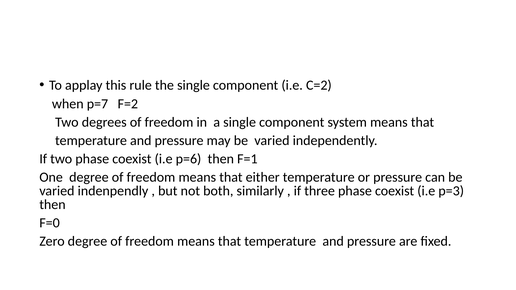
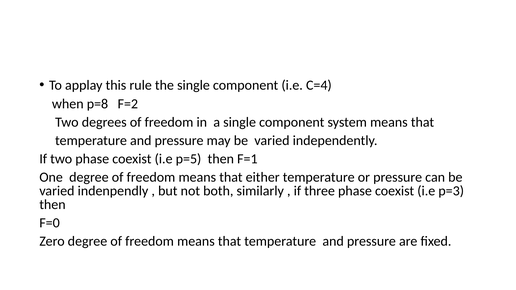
C=2: C=2 -> C=4
p=7: p=7 -> p=8
p=6: p=6 -> p=5
